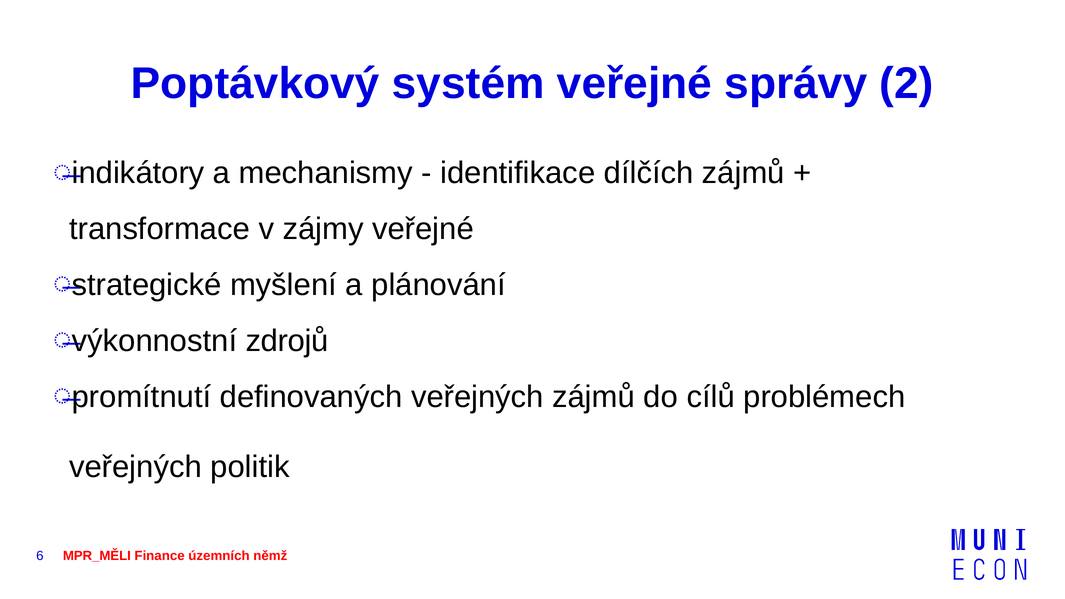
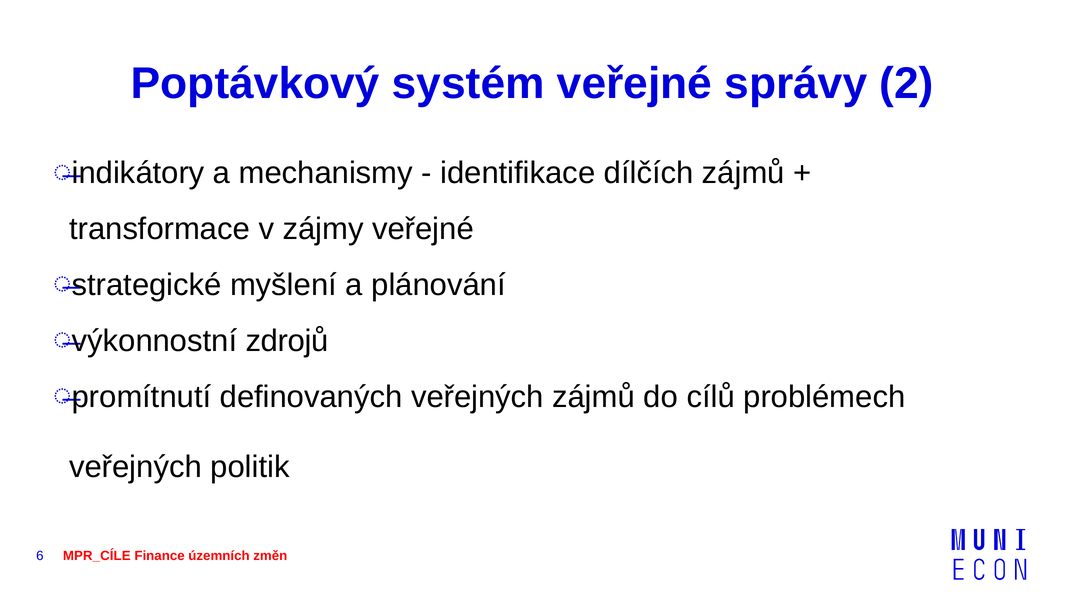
MPR_MĚLI: MPR_MĚLI -> MPR_CÍLE
němž: němž -> změn
